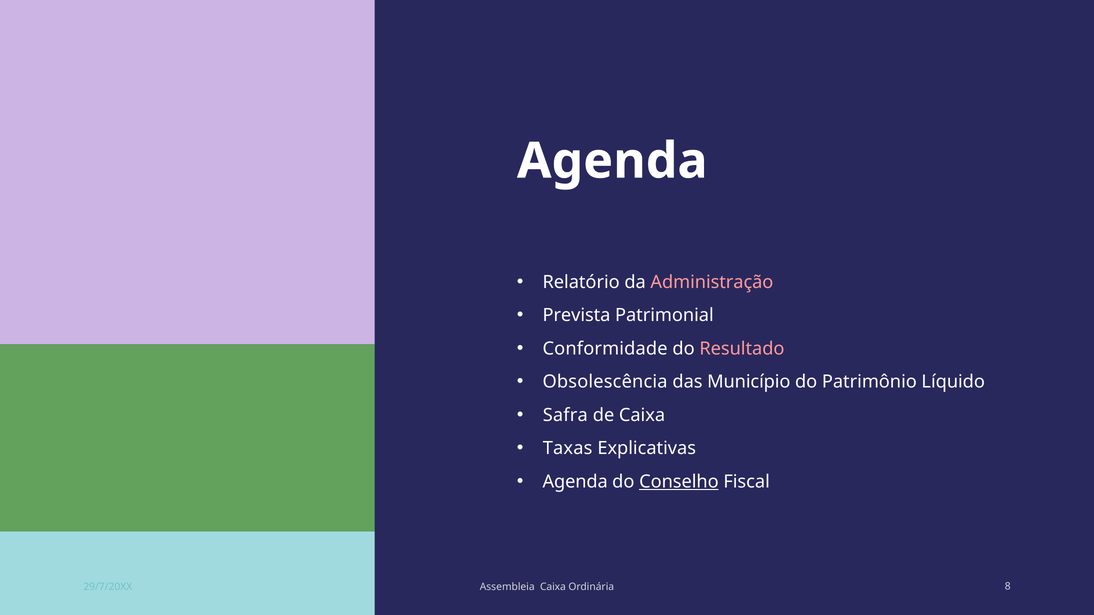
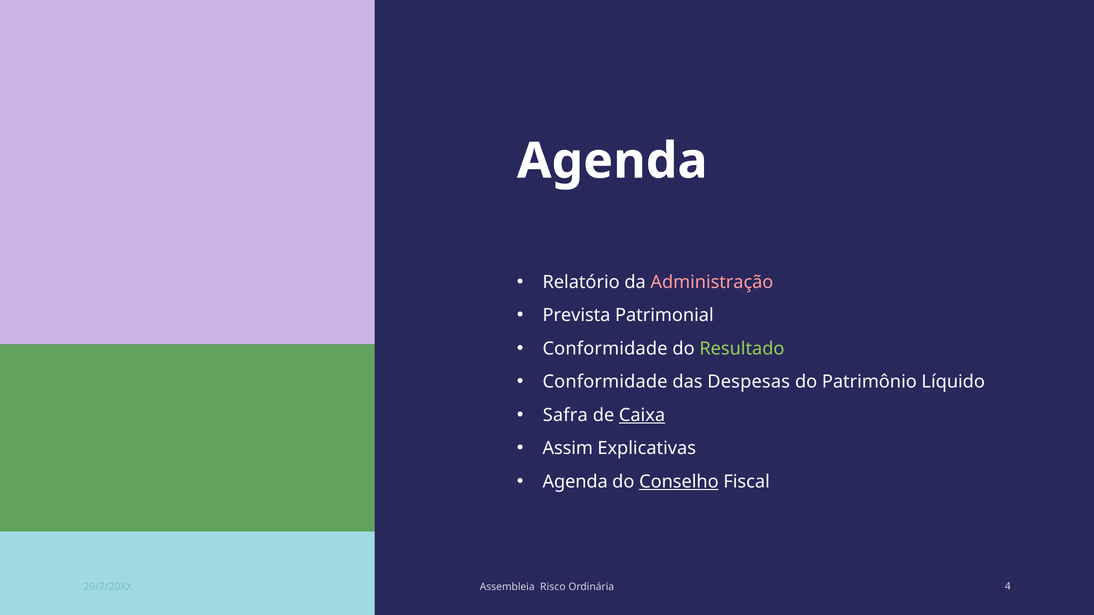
Resultado colour: pink -> light green
Obsolescência at (605, 382): Obsolescência -> Conformidade
Município: Município -> Despesas
Caixa at (642, 415) underline: none -> present
Taxas: Taxas -> Assim
Assembleia Caixa: Caixa -> Risco
8: 8 -> 4
